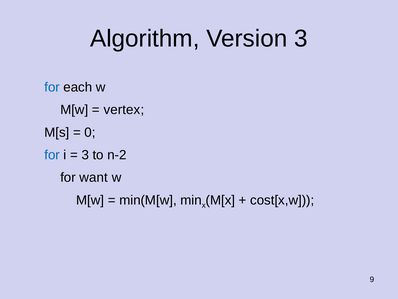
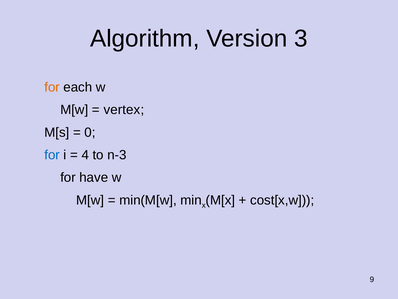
for at (52, 87) colour: blue -> orange
3 at (85, 155): 3 -> 4
n-2: n-2 -> n-3
want: want -> have
